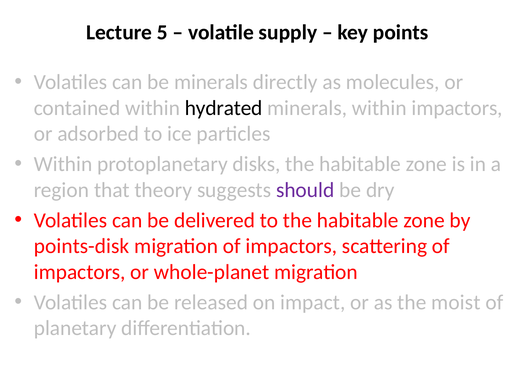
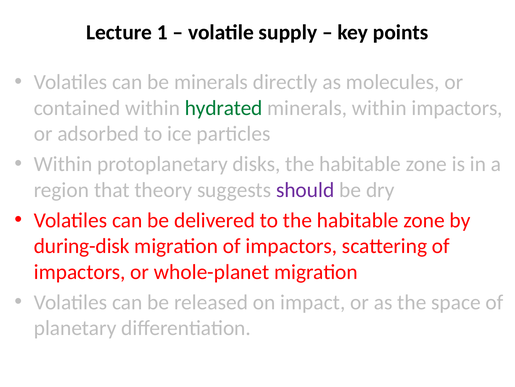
5: 5 -> 1
hydrated colour: black -> green
points-disk: points-disk -> during-disk
moist: moist -> space
